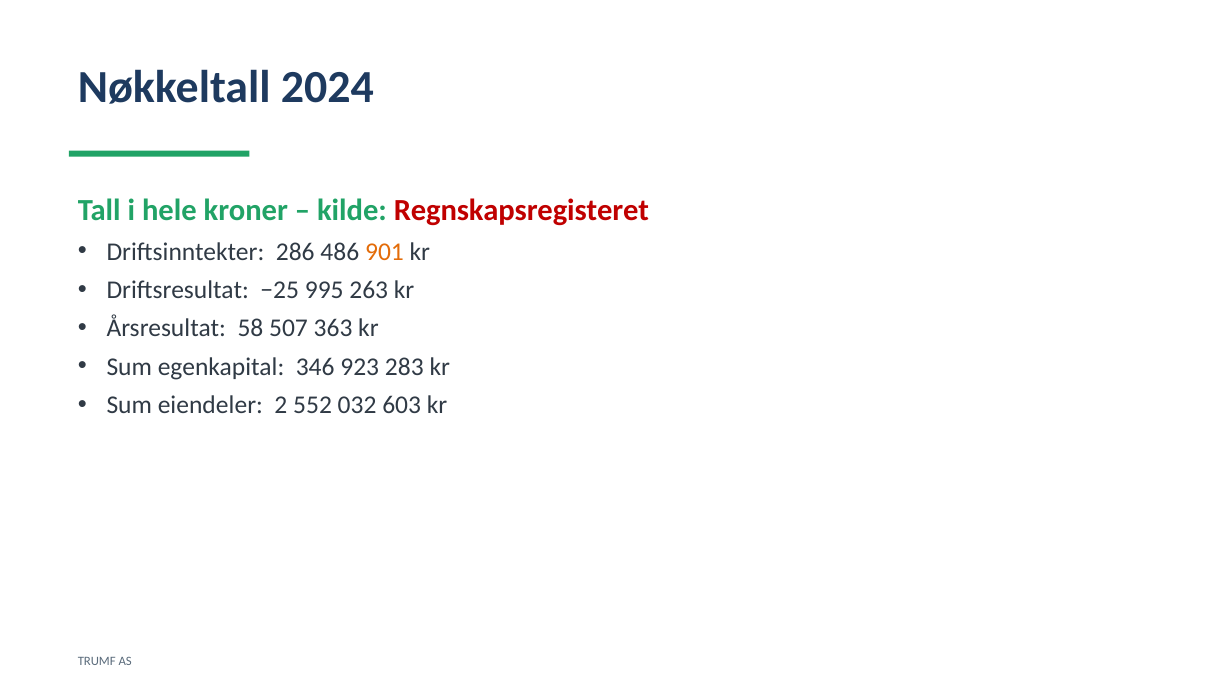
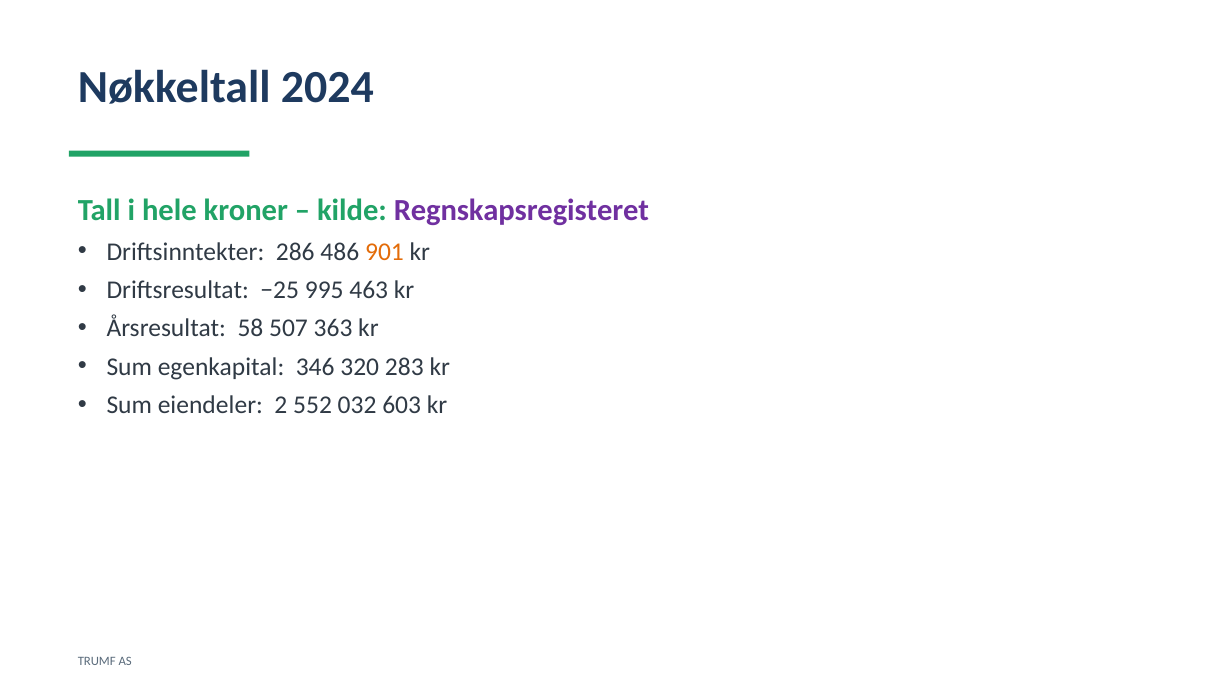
Regnskapsregisteret colour: red -> purple
263: 263 -> 463
923: 923 -> 320
